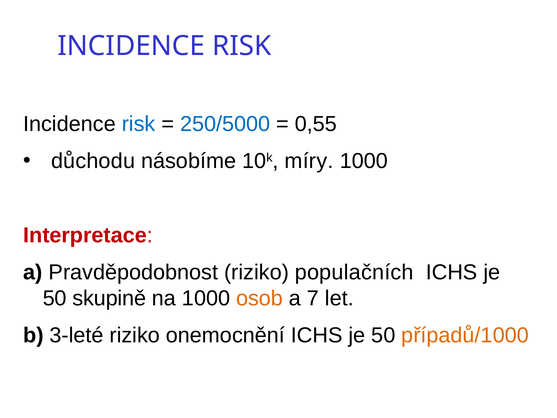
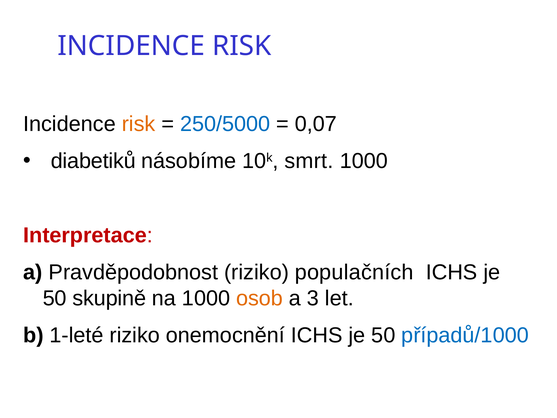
risk at (139, 124) colour: blue -> orange
0,55: 0,55 -> 0,07
důchodu: důchodu -> diabetiků
míry: míry -> smrt
7: 7 -> 3
3-leté: 3-leté -> 1-leté
případů/1000 colour: orange -> blue
